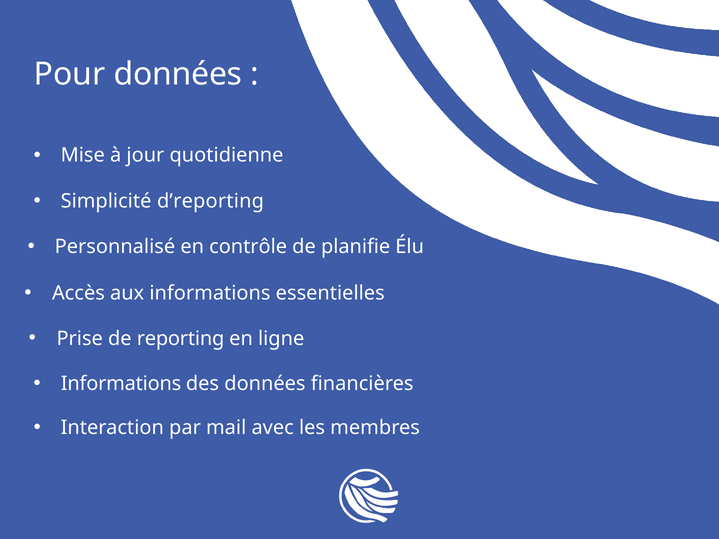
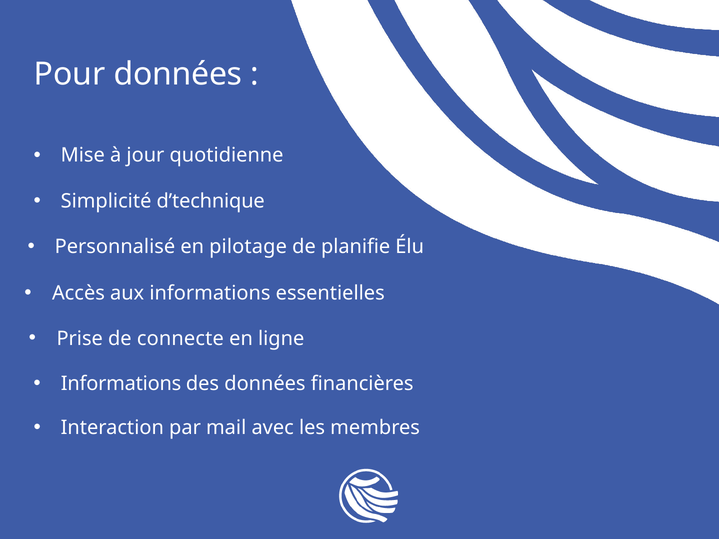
d’reporting: d’reporting -> d’technique
contrôle: contrôle -> pilotage
reporting: reporting -> connecte
